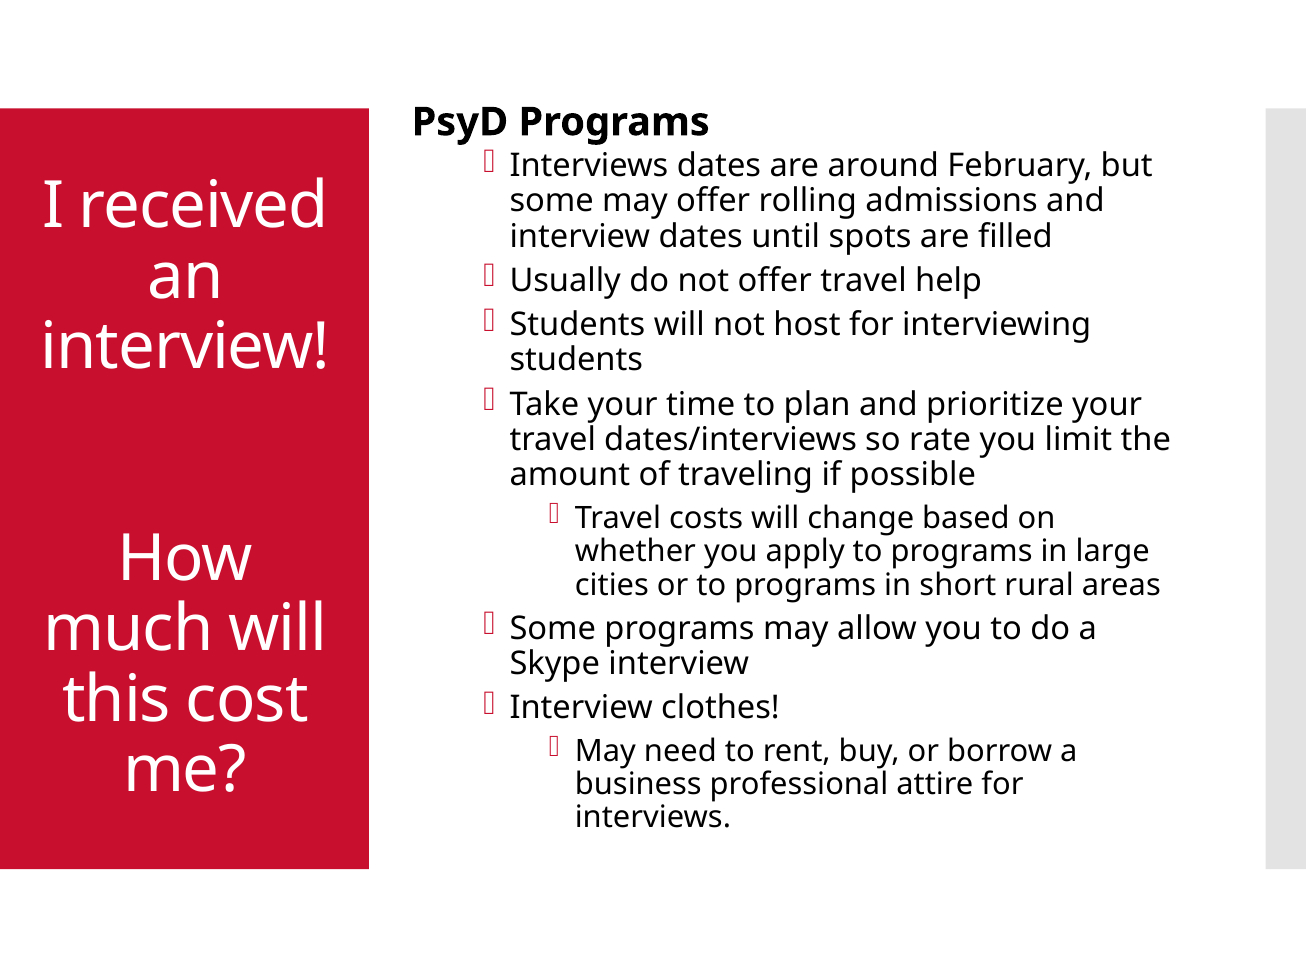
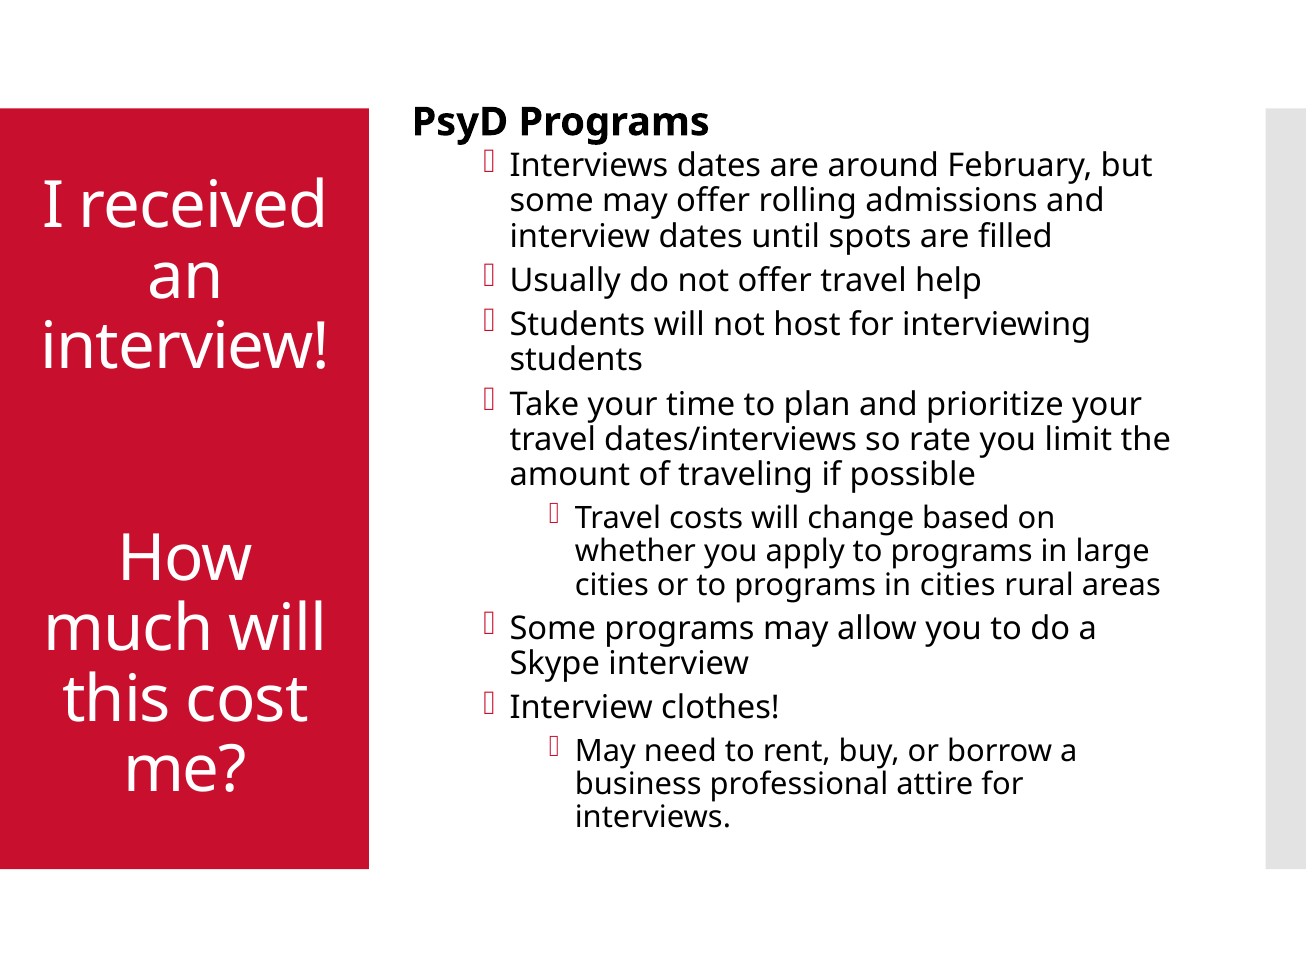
in short: short -> cities
